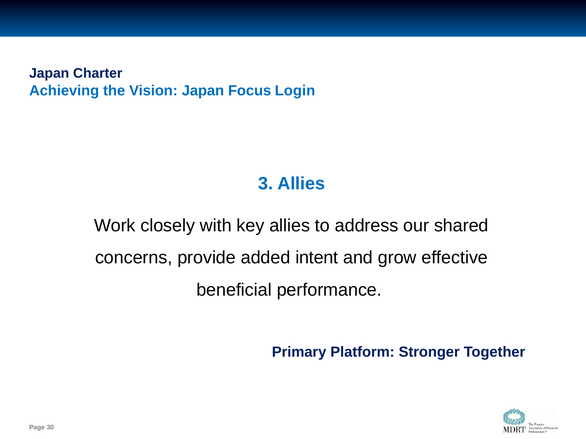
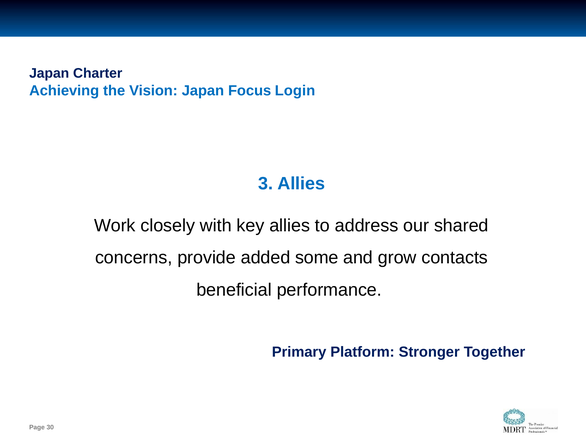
intent: intent -> some
effective: effective -> contacts
